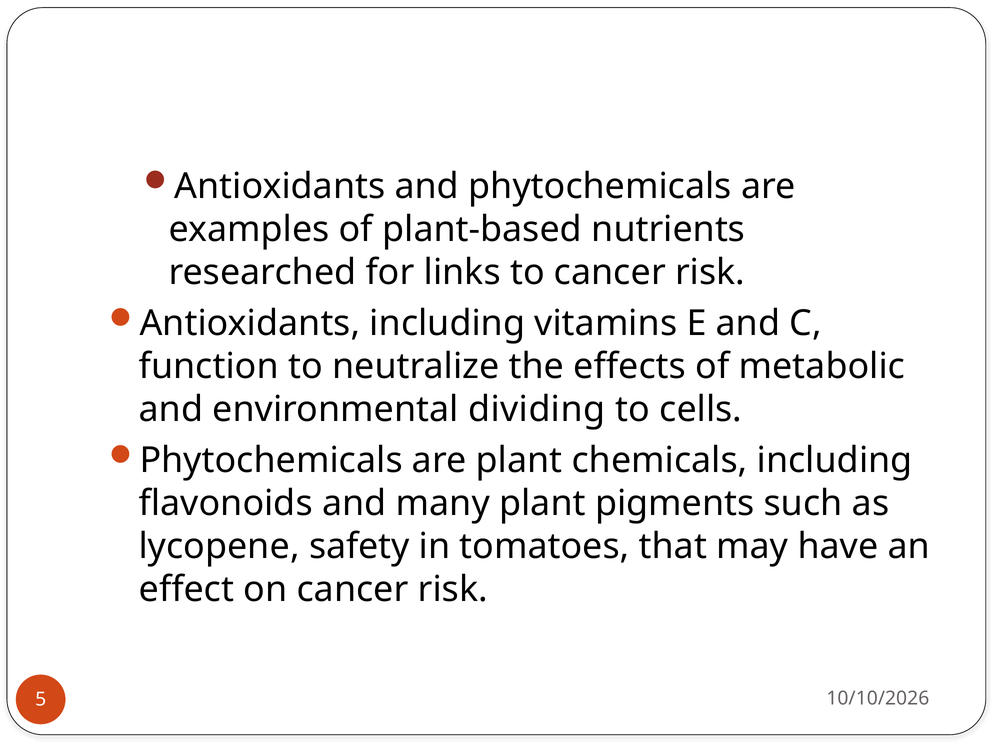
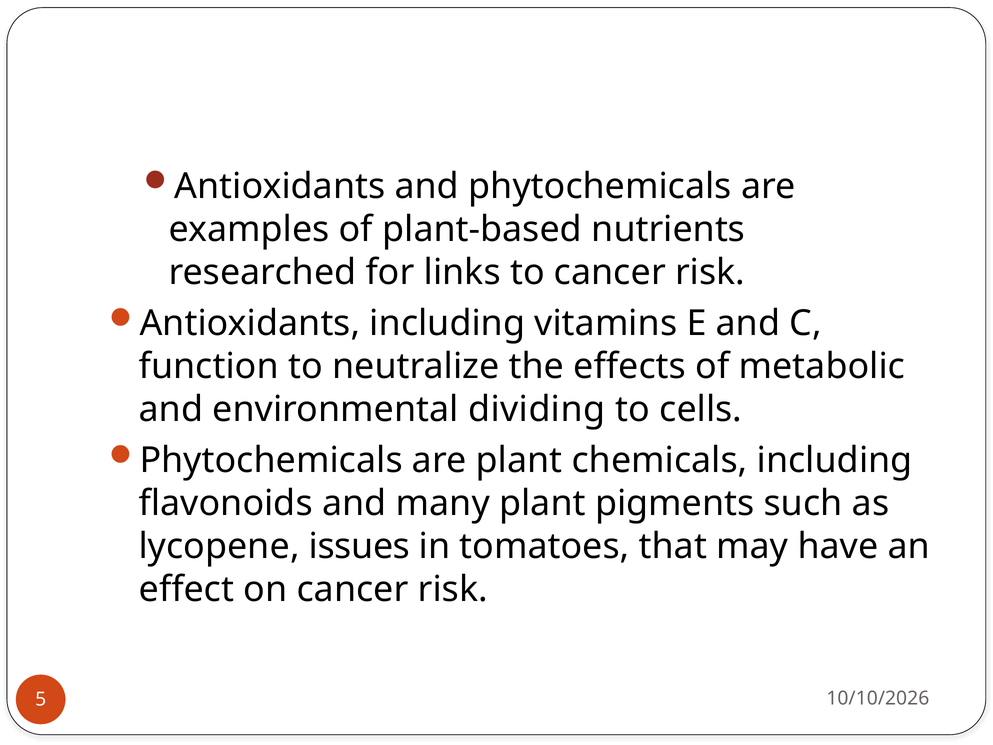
safety: safety -> issues
